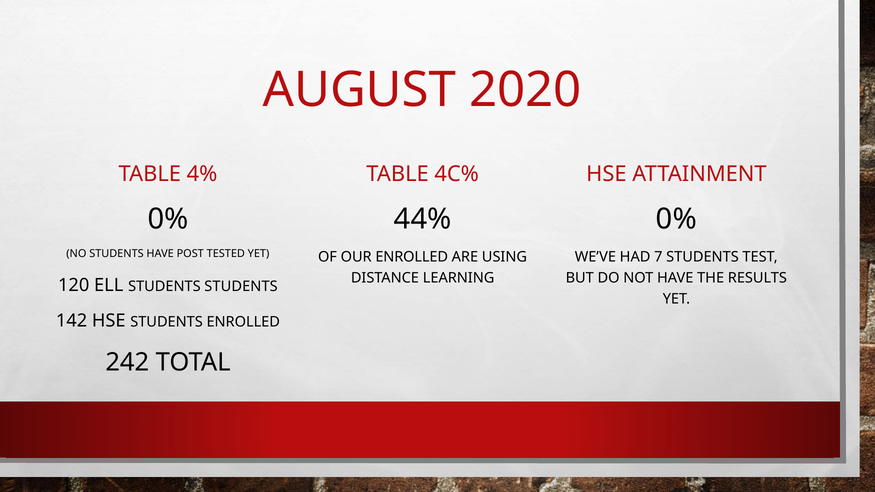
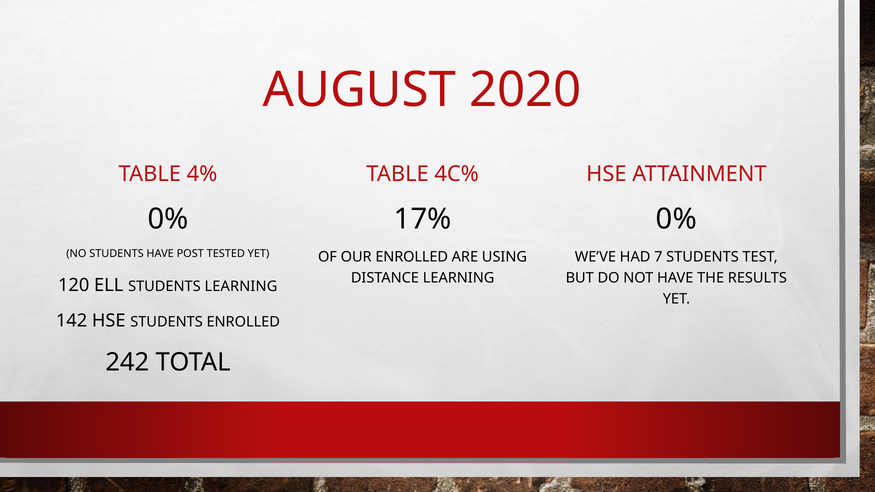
44%: 44% -> 17%
STUDENTS STUDENTS: STUDENTS -> LEARNING
